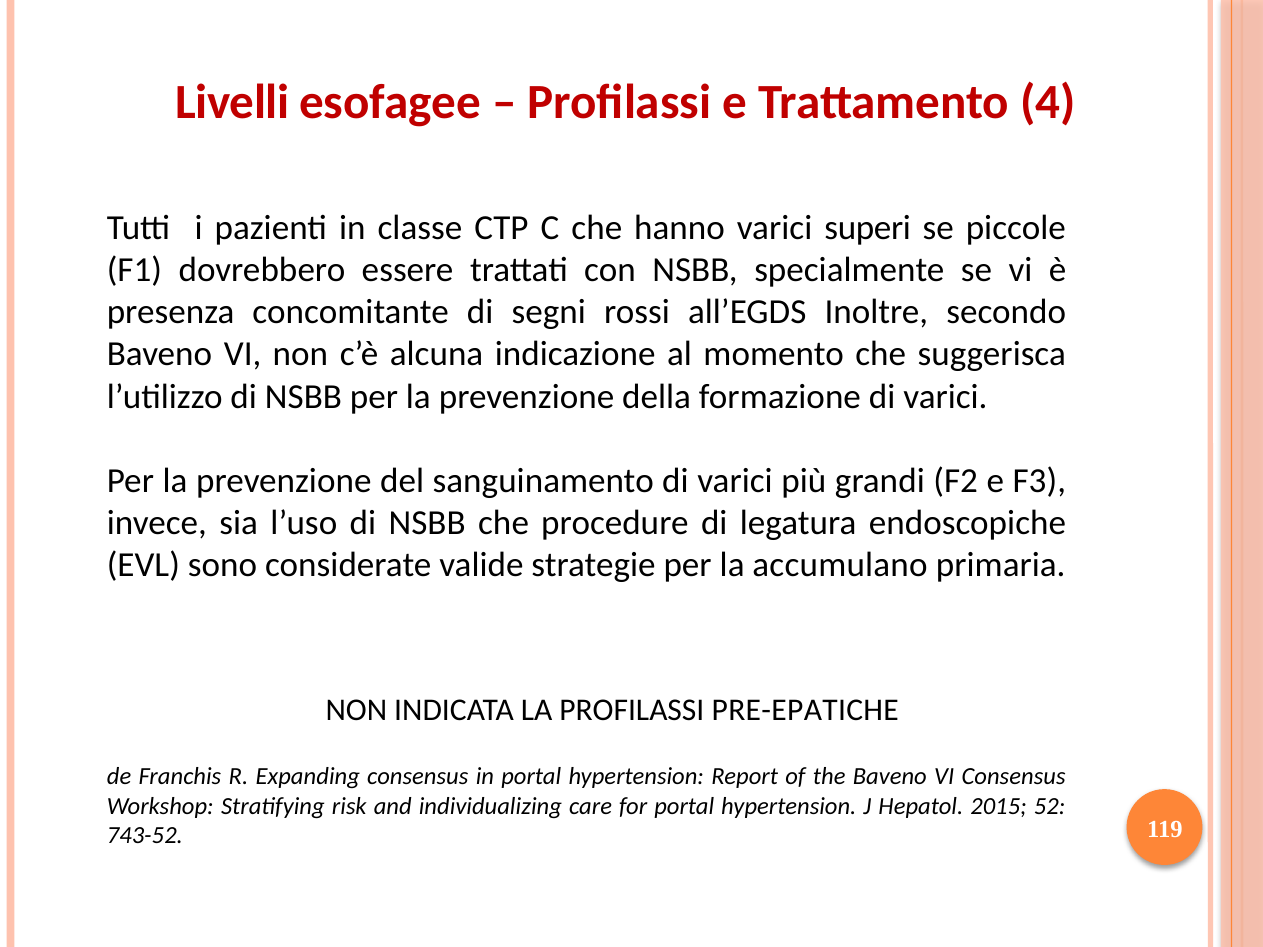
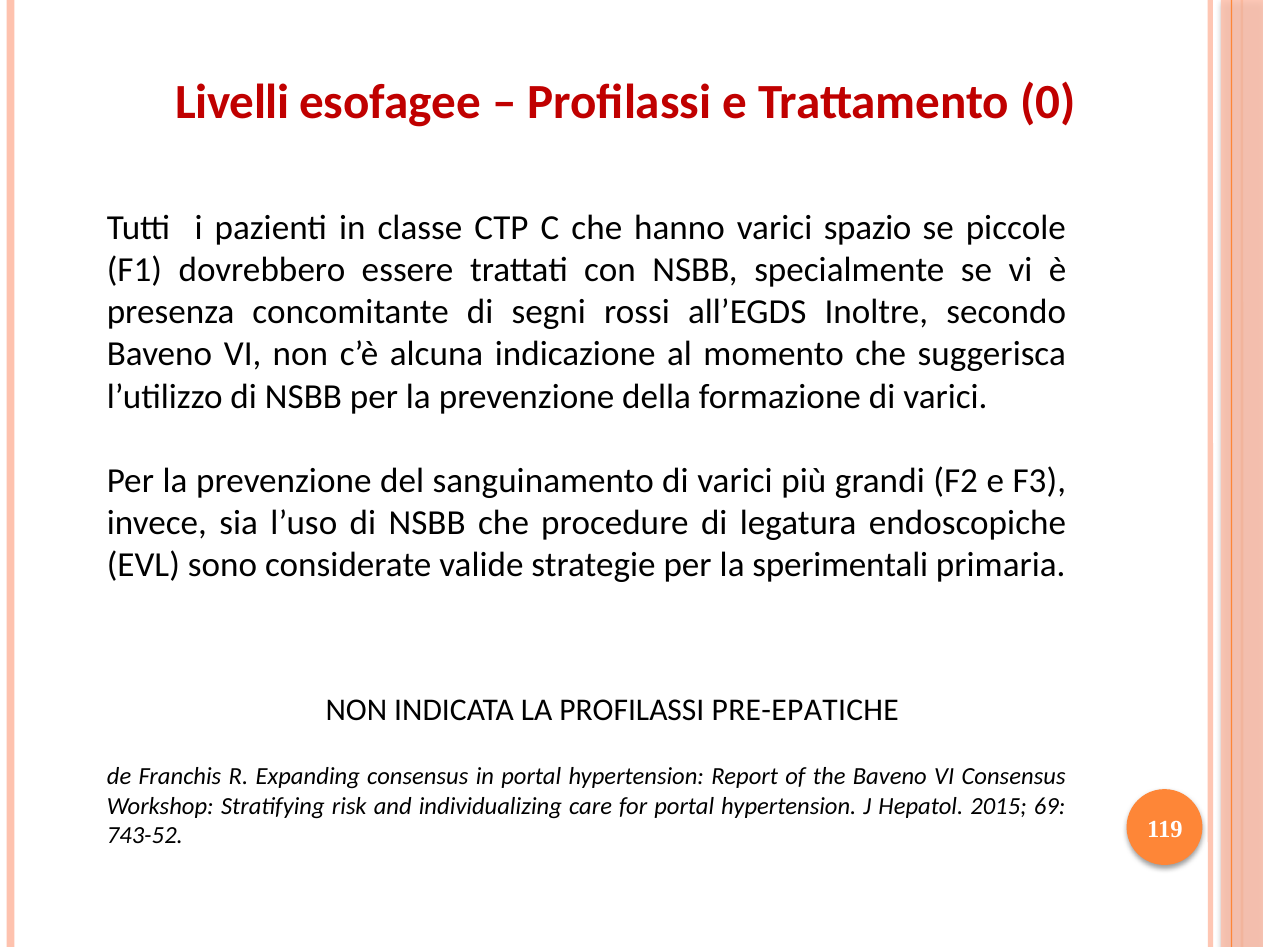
4: 4 -> 0
superi: superi -> spazio
accumulano: accumulano -> sperimentali
52: 52 -> 69
